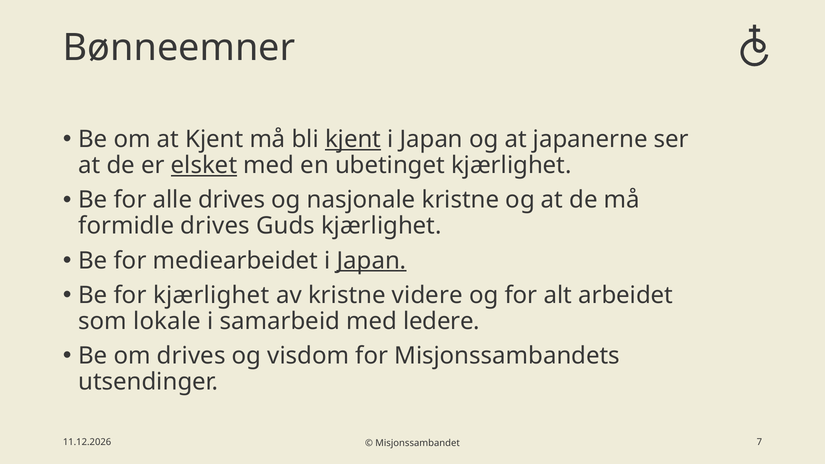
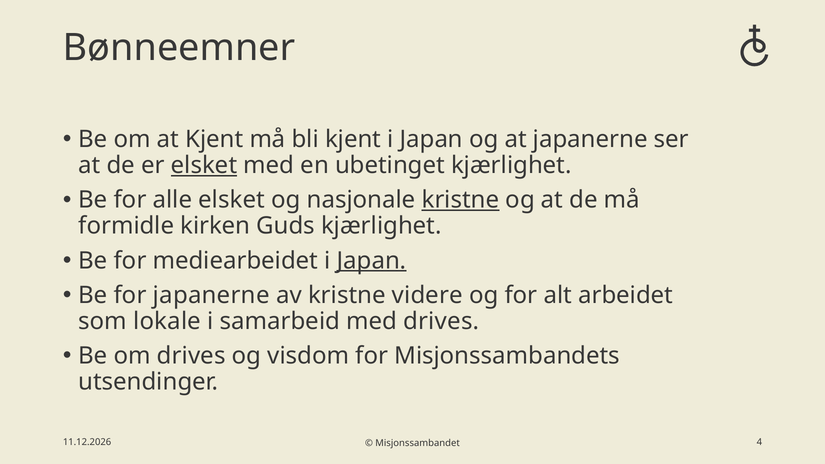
kjent at (353, 139) underline: present -> none
alle drives: drives -> elsket
kristne at (460, 200) underline: none -> present
formidle drives: drives -> kirken
for kjærlighet: kjærlighet -> japanerne
med ledere: ledere -> drives
7: 7 -> 4
